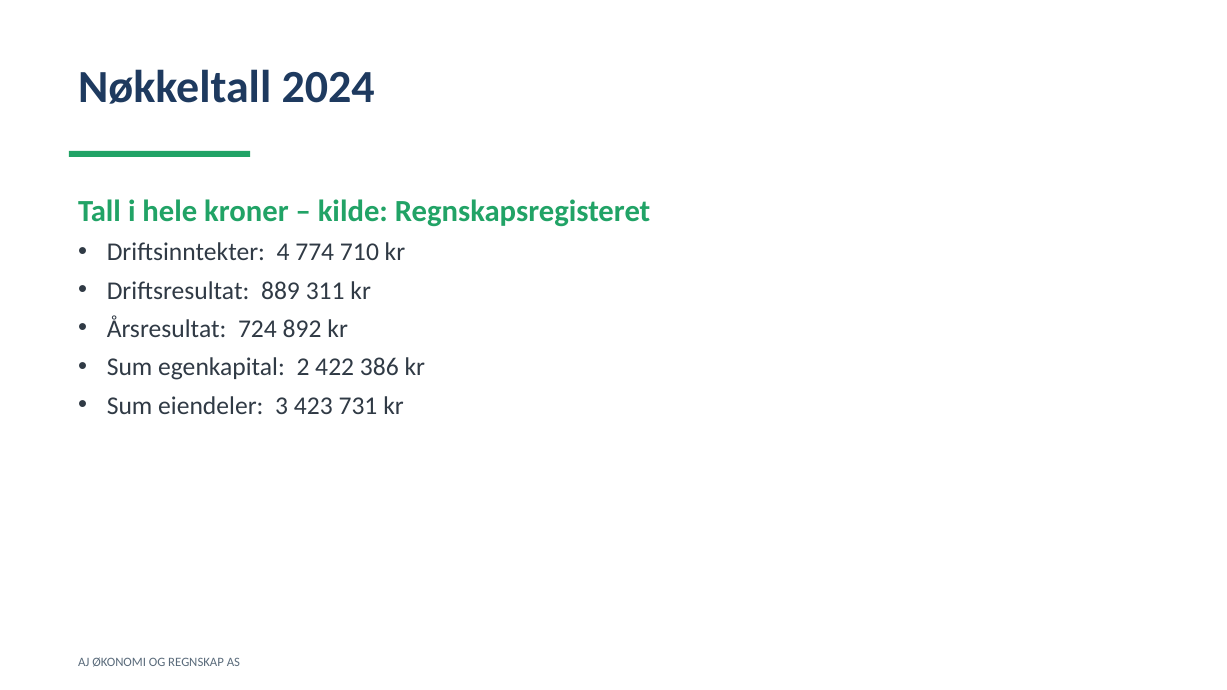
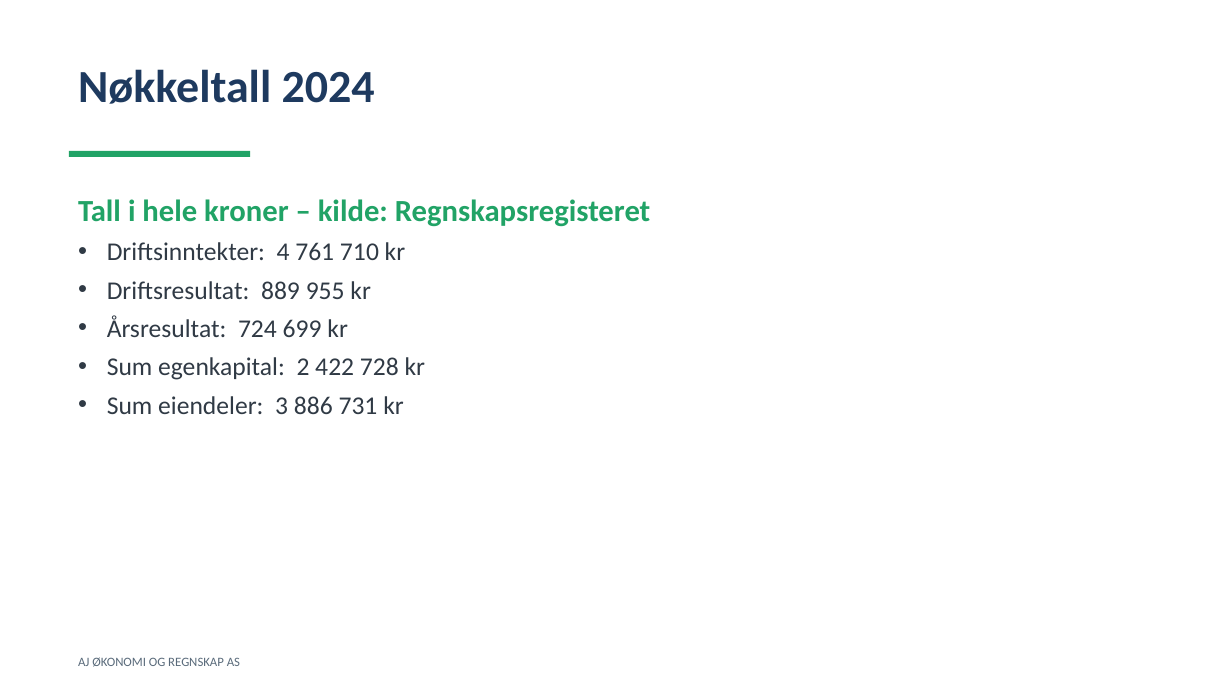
774: 774 -> 761
311: 311 -> 955
892: 892 -> 699
386: 386 -> 728
423: 423 -> 886
